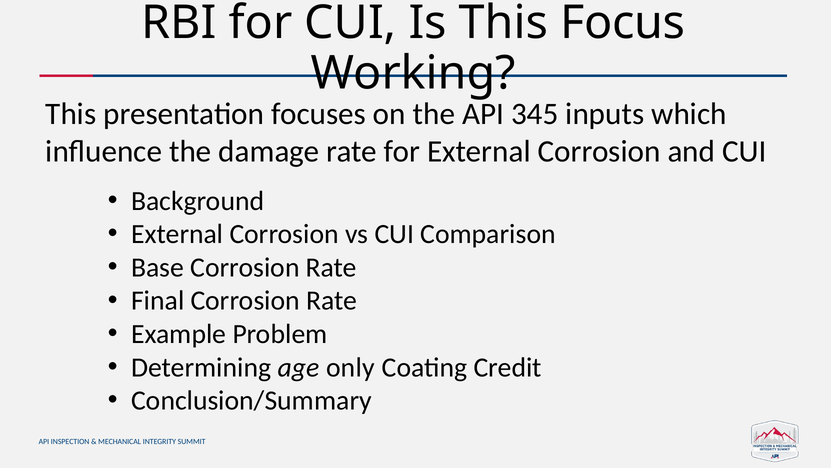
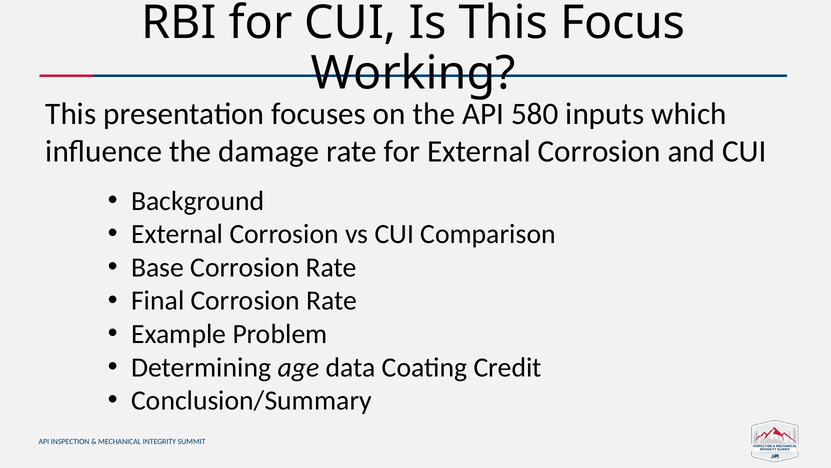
345: 345 -> 580
only: only -> data
